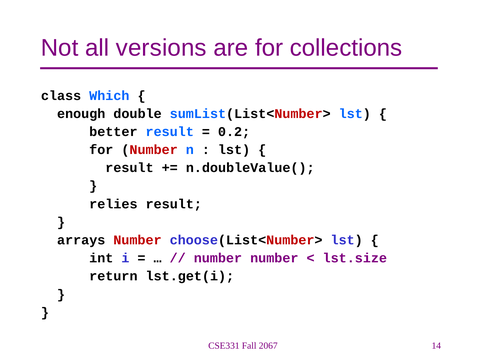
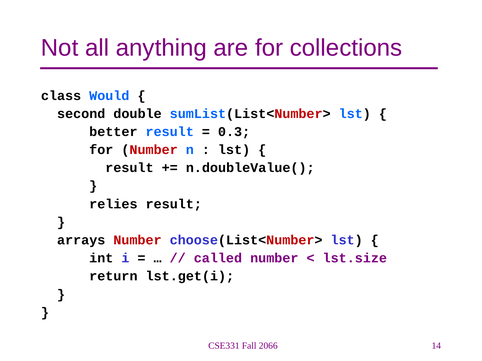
versions: versions -> anything
Which: Which -> Would
enough: enough -> second
0.2: 0.2 -> 0.3
number at (218, 258): number -> called
2067: 2067 -> 2066
